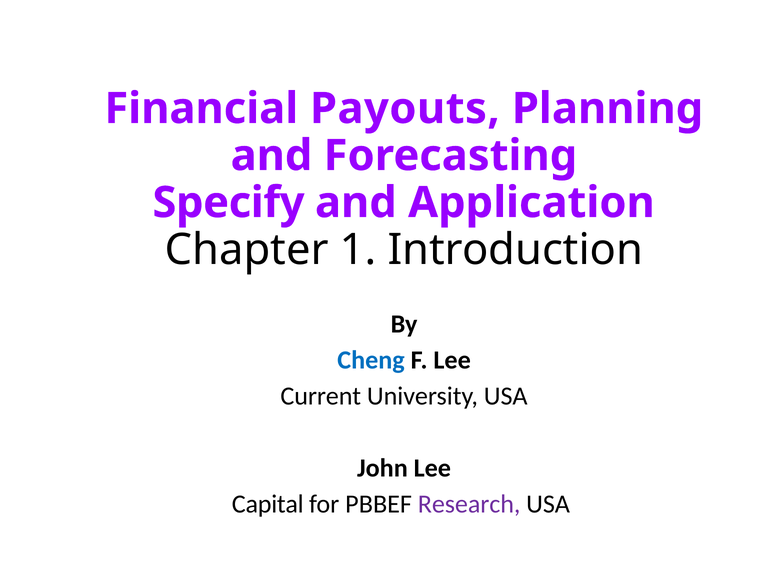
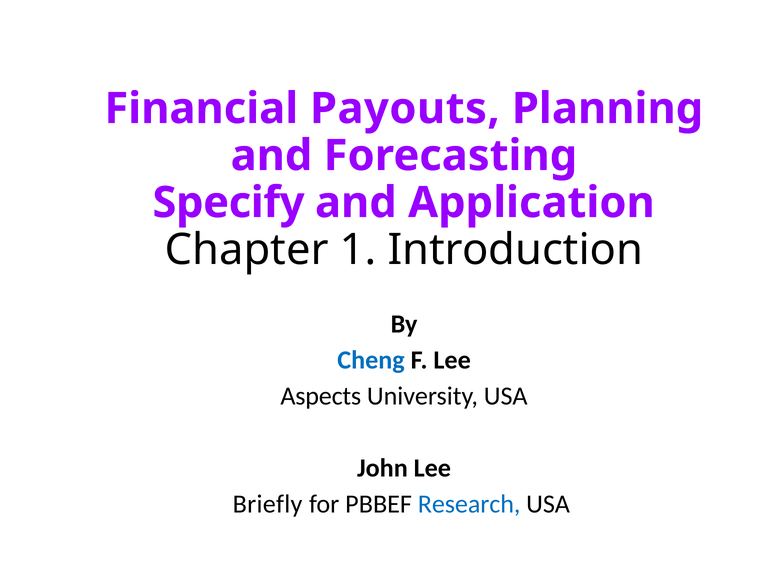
Current: Current -> Aspects
Capital: Capital -> Briefly
Research colour: purple -> blue
